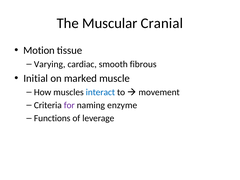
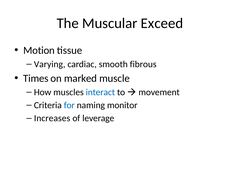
Cranial: Cranial -> Exceed
Initial: Initial -> Times
for colour: purple -> blue
enzyme: enzyme -> monitor
Functions: Functions -> Increases
